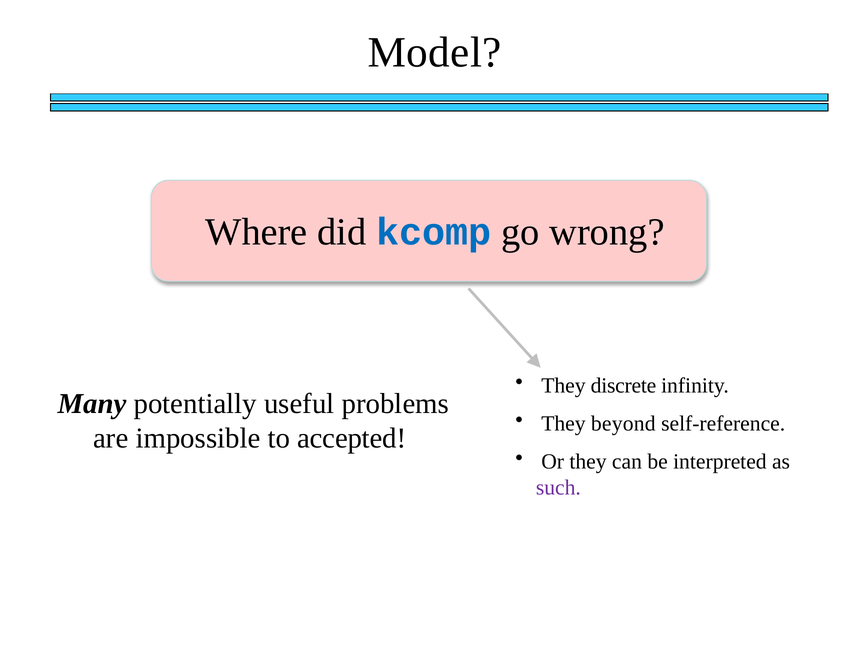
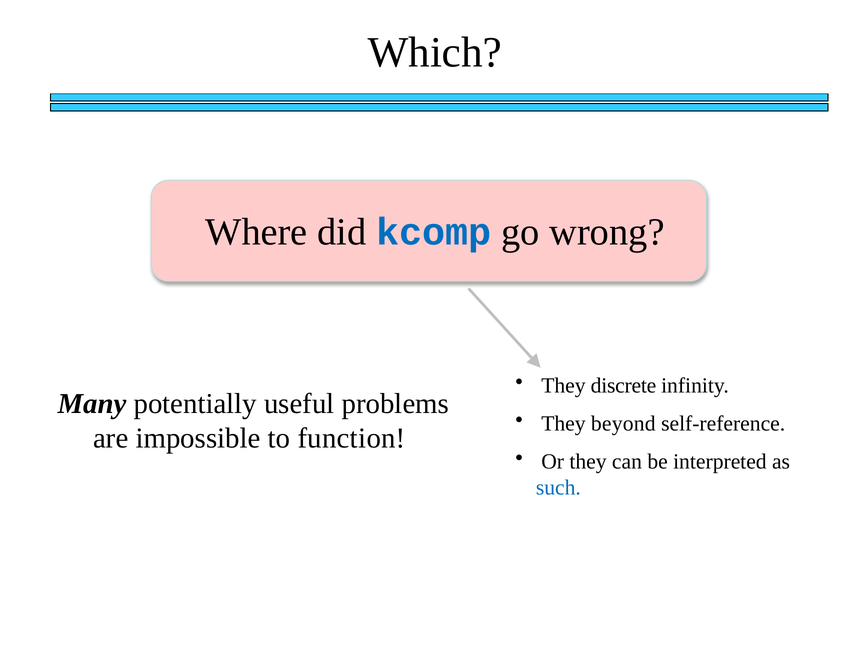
Model: Model -> Which
accepted: accepted -> function
such colour: purple -> blue
